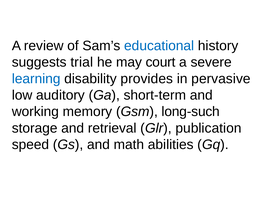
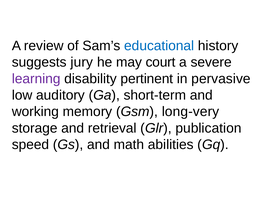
trial: trial -> jury
learning colour: blue -> purple
provides: provides -> pertinent
long-such: long-such -> long-very
